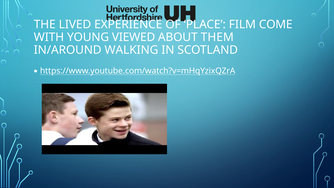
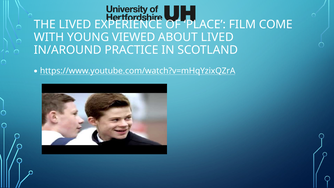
ABOUT THEM: THEM -> LIVED
WALKING: WALKING -> PRACTICE
